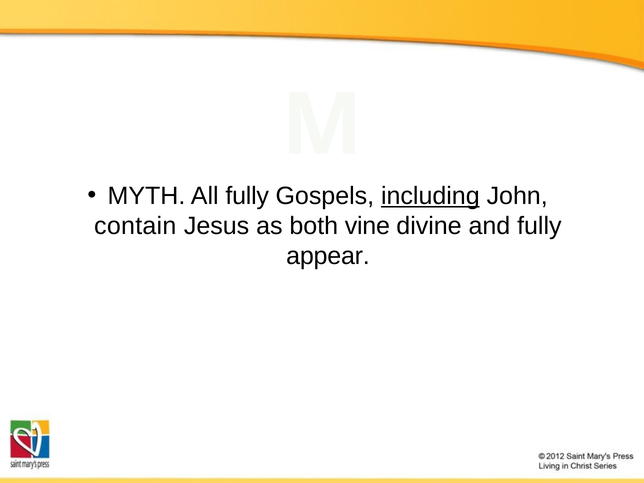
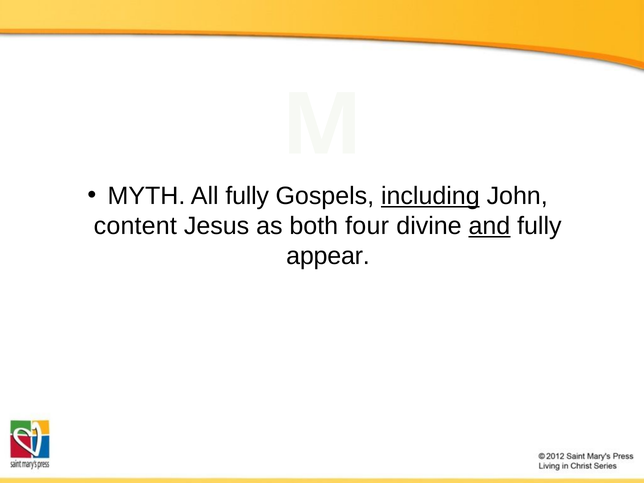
contain: contain -> content
vine: vine -> four
and underline: none -> present
